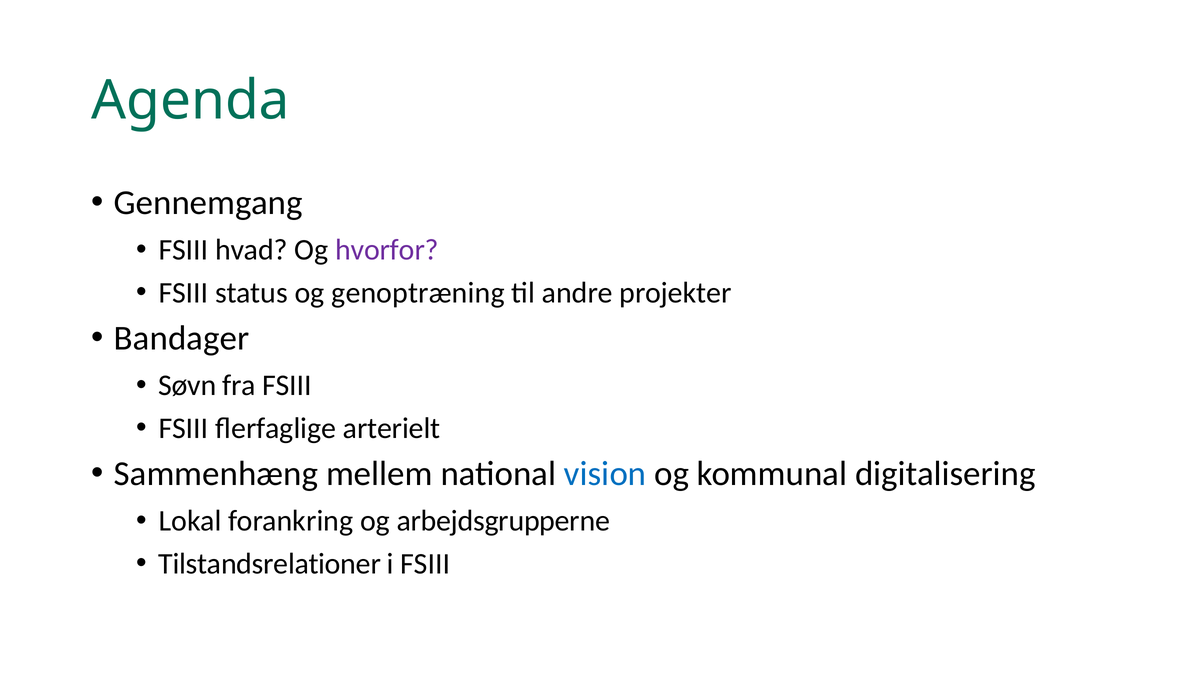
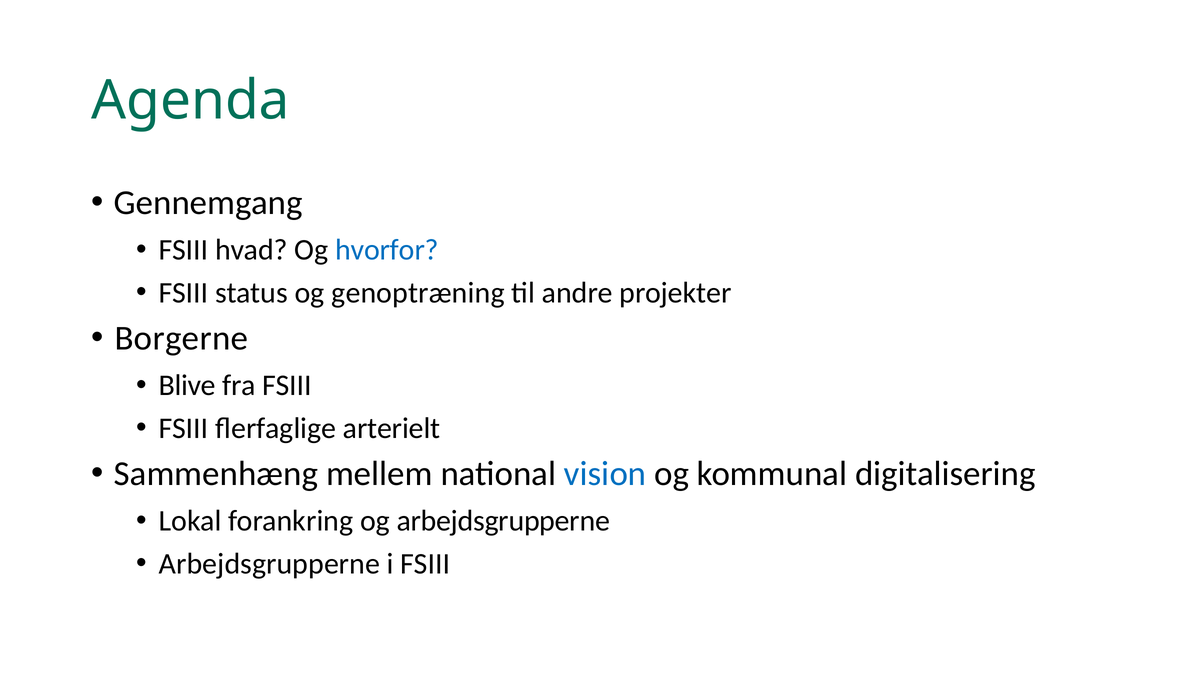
hvorfor colour: purple -> blue
Bandager: Bandager -> Borgerne
Søvn: Søvn -> Blive
Tilstandsrelationer at (270, 564): Tilstandsrelationer -> Arbejdsgrupperne
